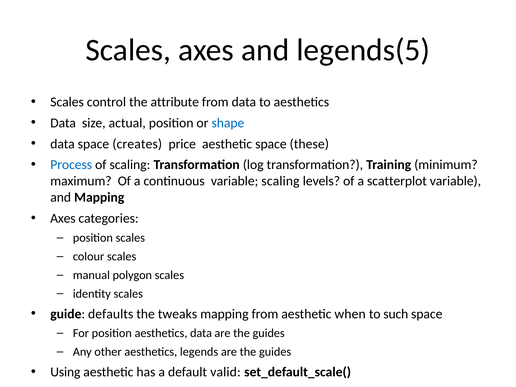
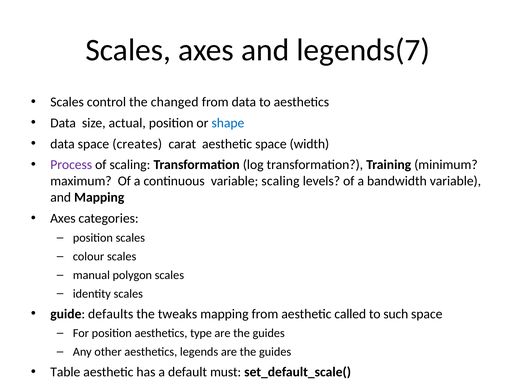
legends(5: legends(5 -> legends(7
attribute: attribute -> changed
price: price -> carat
these: these -> width
Process colour: blue -> purple
scatterplot: scatterplot -> bandwidth
when: when -> called
aesthetics data: data -> type
Using: Using -> Table
valid: valid -> must
